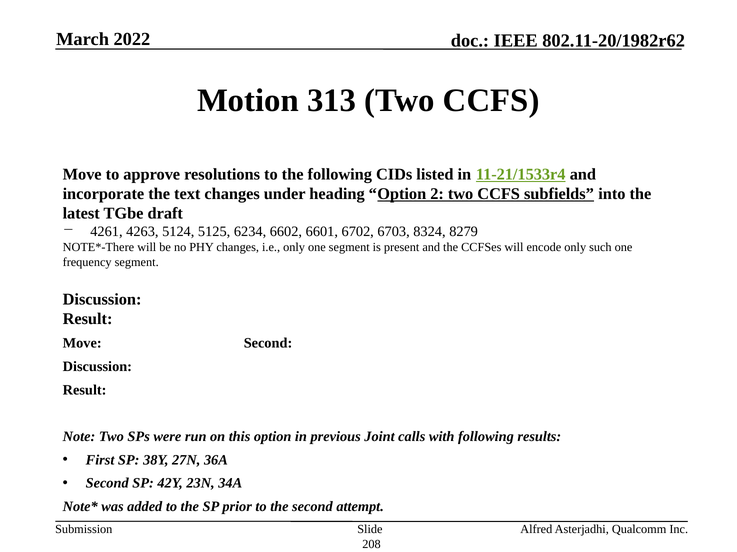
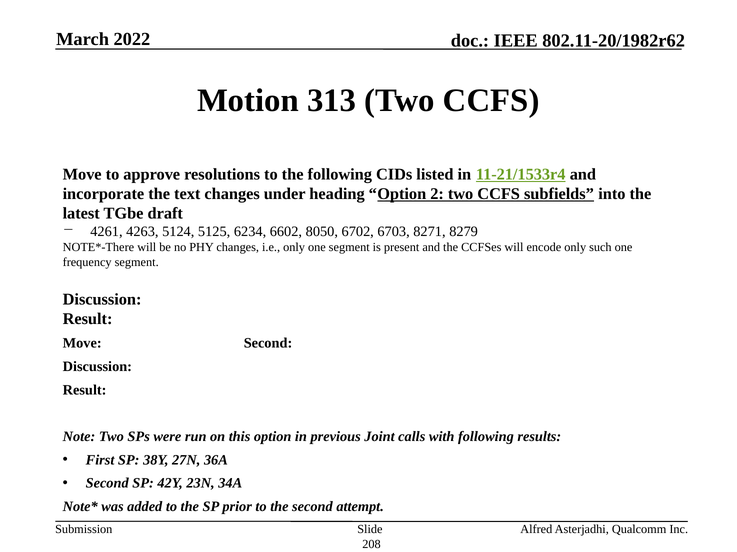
6601: 6601 -> 8050
8324: 8324 -> 8271
